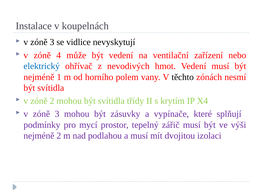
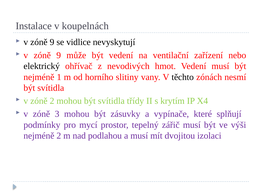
3 at (52, 42): 3 -> 9
4 at (59, 55): 4 -> 9
elektrický colour: blue -> black
polem: polem -> slitiny
